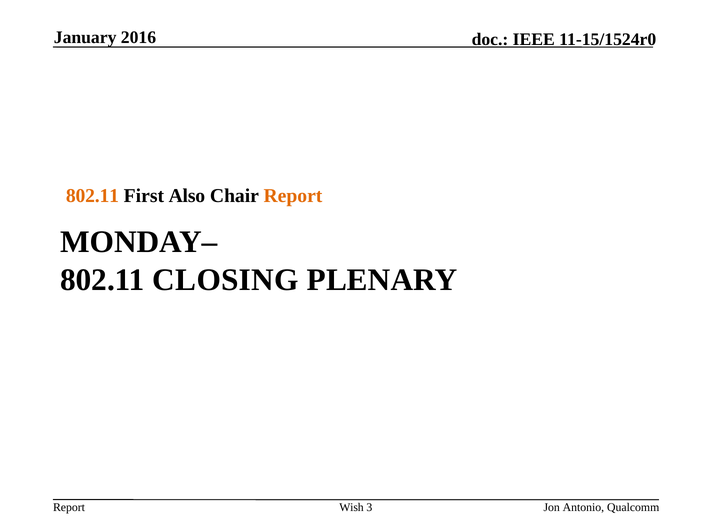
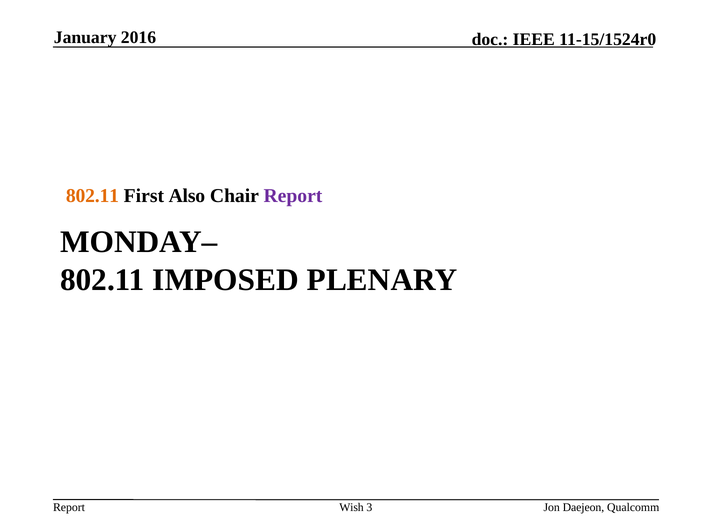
Report at (293, 196) colour: orange -> purple
CLOSING: CLOSING -> IMPOSED
Antonio: Antonio -> Daejeon
